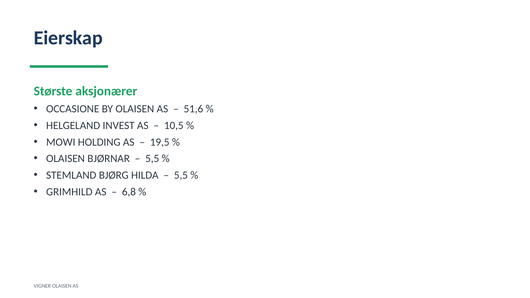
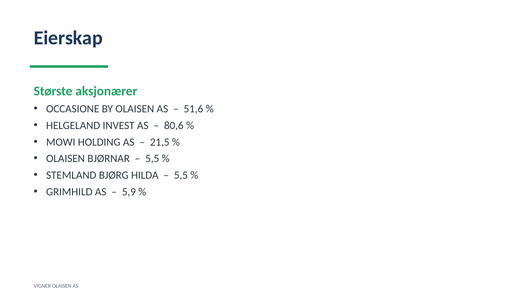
10,5: 10,5 -> 80,6
19,5: 19,5 -> 21,5
6,8: 6,8 -> 5,9
